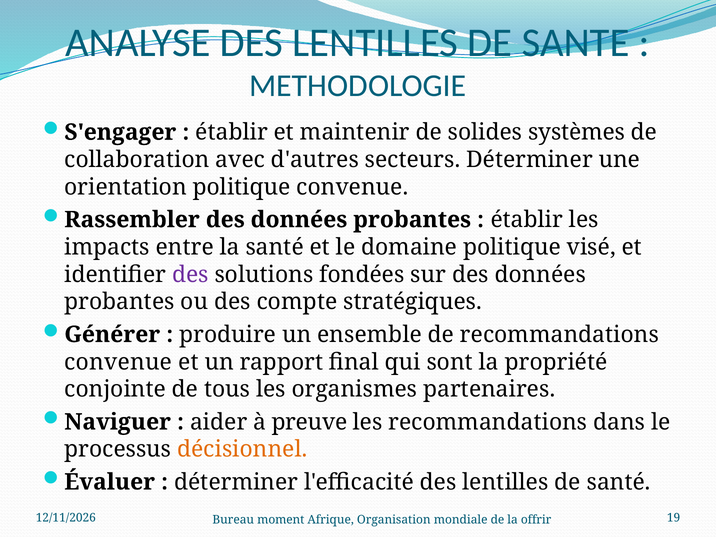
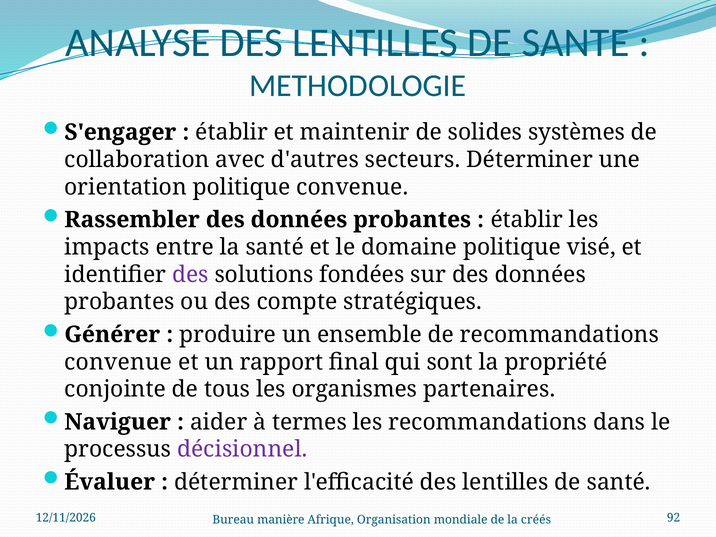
preuve: preuve -> termes
décisionnel colour: orange -> purple
19: 19 -> 92
moment: moment -> manière
offrir: offrir -> créés
